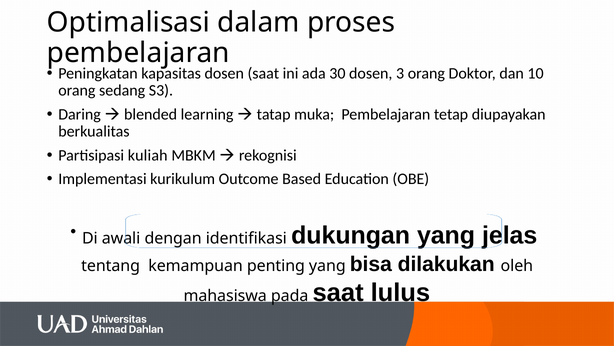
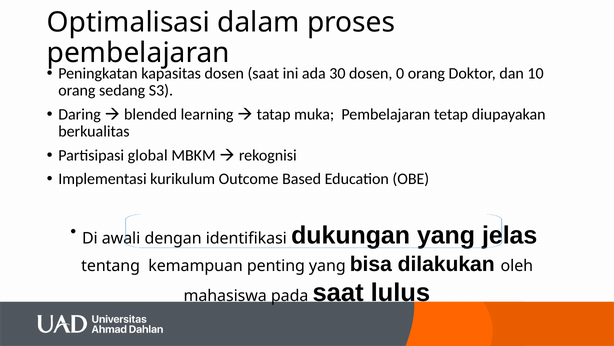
3: 3 -> 0
kuliah: kuliah -> global
